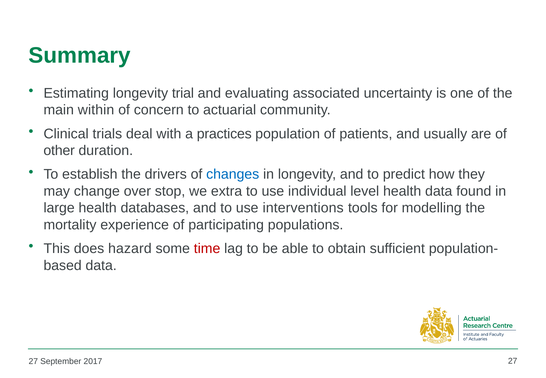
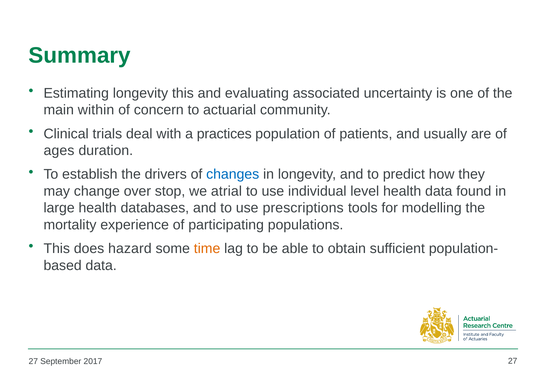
longevity trial: trial -> this
other: other -> ages
extra: extra -> atrial
interventions: interventions -> prescriptions
time colour: red -> orange
